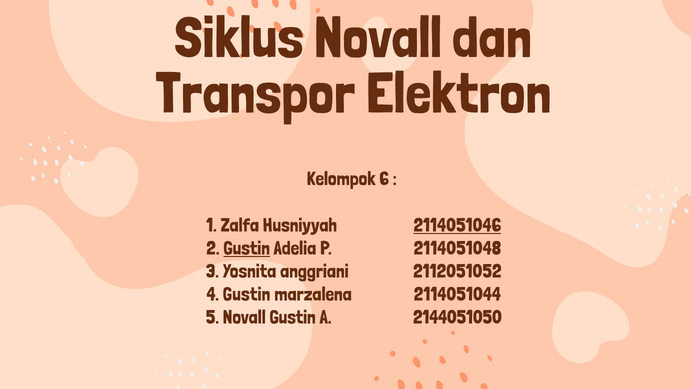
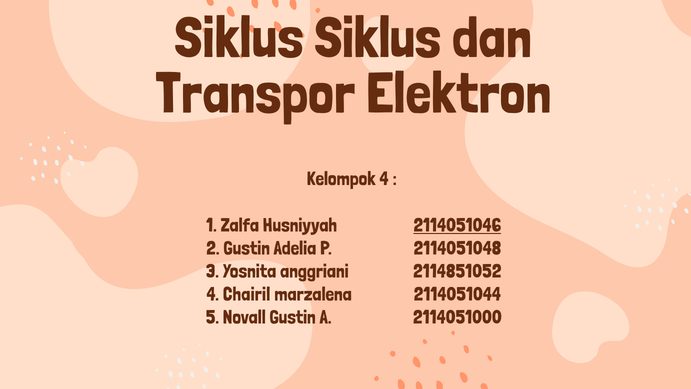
Siklus Novall: Novall -> Siklus
Kelompok 6: 6 -> 4
Gustin at (247, 248) underline: present -> none
2112051052: 2112051052 -> 2114851052
4 Gustin: Gustin -> Chairil
2144051050: 2144051050 -> 2114051000
